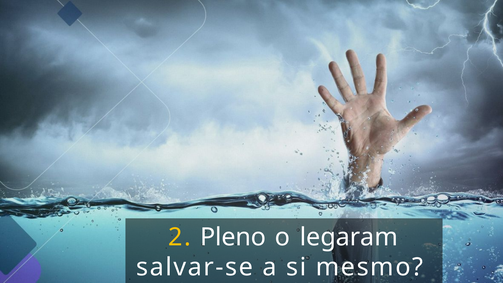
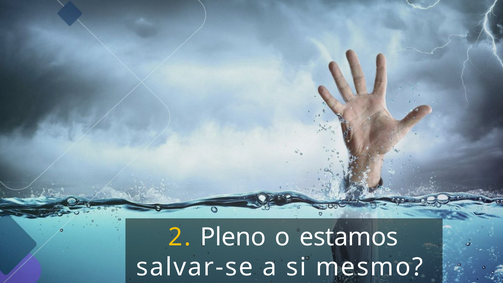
legaram: legaram -> estamos
